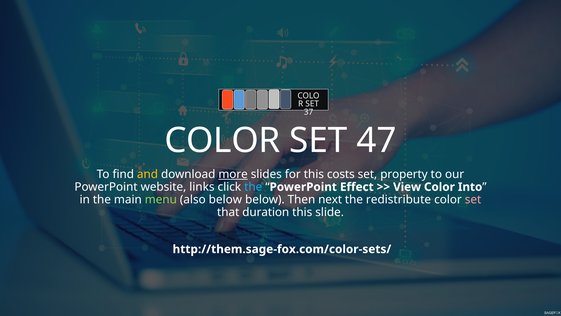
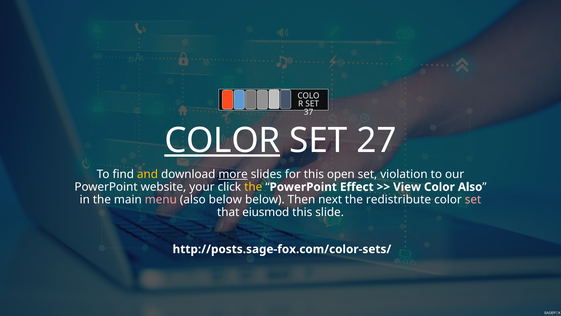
COLOR at (222, 140) underline: none -> present
47: 47 -> 27
costs: costs -> open
property: property -> violation
links: links -> your
the at (253, 187) colour: light blue -> yellow
Color Into: Into -> Also
menu colour: light green -> pink
duration: duration -> eiusmod
http://them.sage-fox.com/color-sets/: http://them.sage-fox.com/color-sets/ -> http://posts.sage-fox.com/color-sets/
